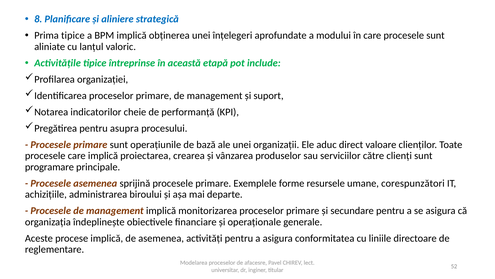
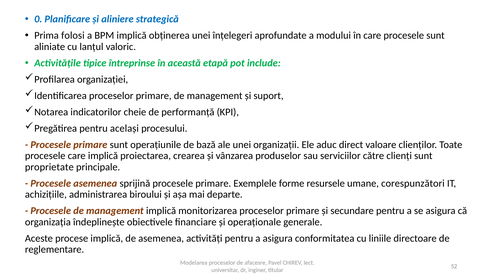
8: 8 -> 0
Prima tipice: tipice -> folosi
asupra: asupra -> același
programare: programare -> proprietate
